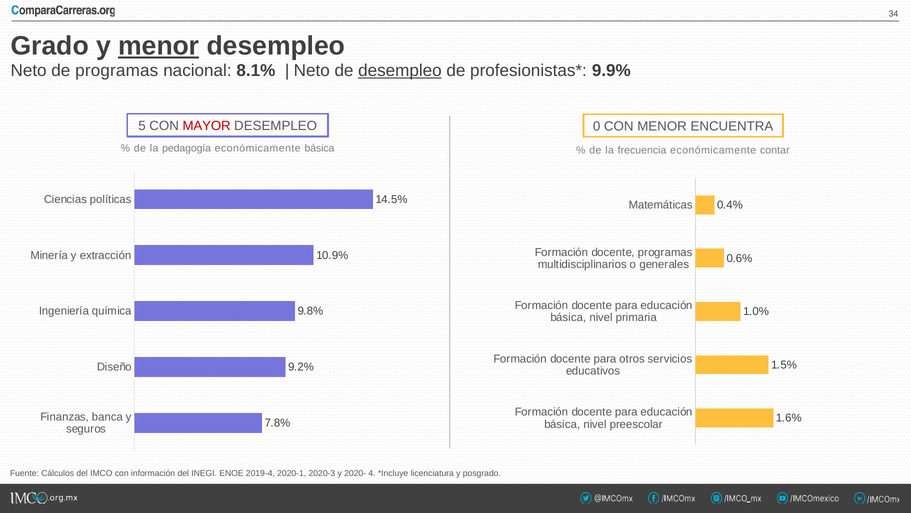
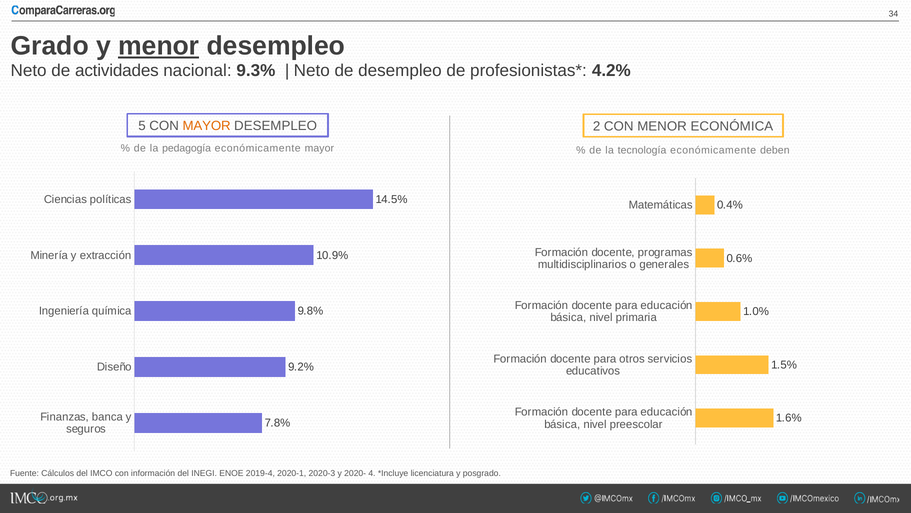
de programas: programas -> actividades
8.1%: 8.1% -> 9.3%
desempleo at (400, 71) underline: present -> none
9.9%: 9.9% -> 4.2%
MAYOR at (207, 126) colour: red -> orange
0: 0 -> 2
ENCUENTRA: ENCUENTRA -> ECONÓMICA
económicamente básica: básica -> mayor
frecuencia: frecuencia -> tecnología
contar: contar -> deben
